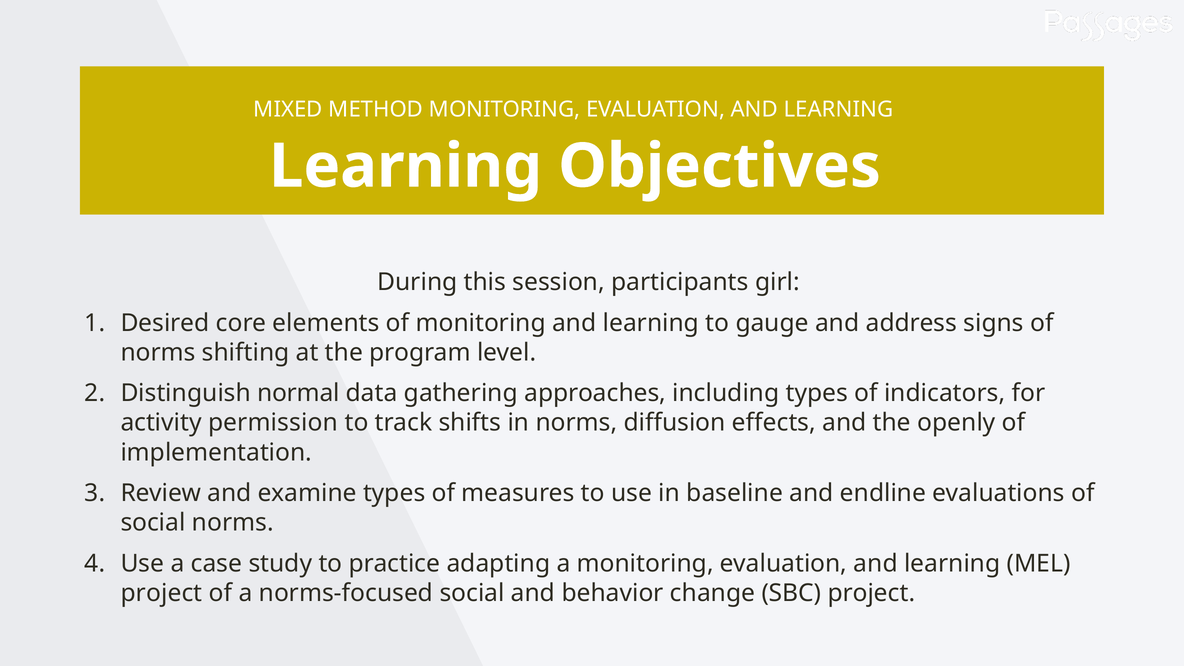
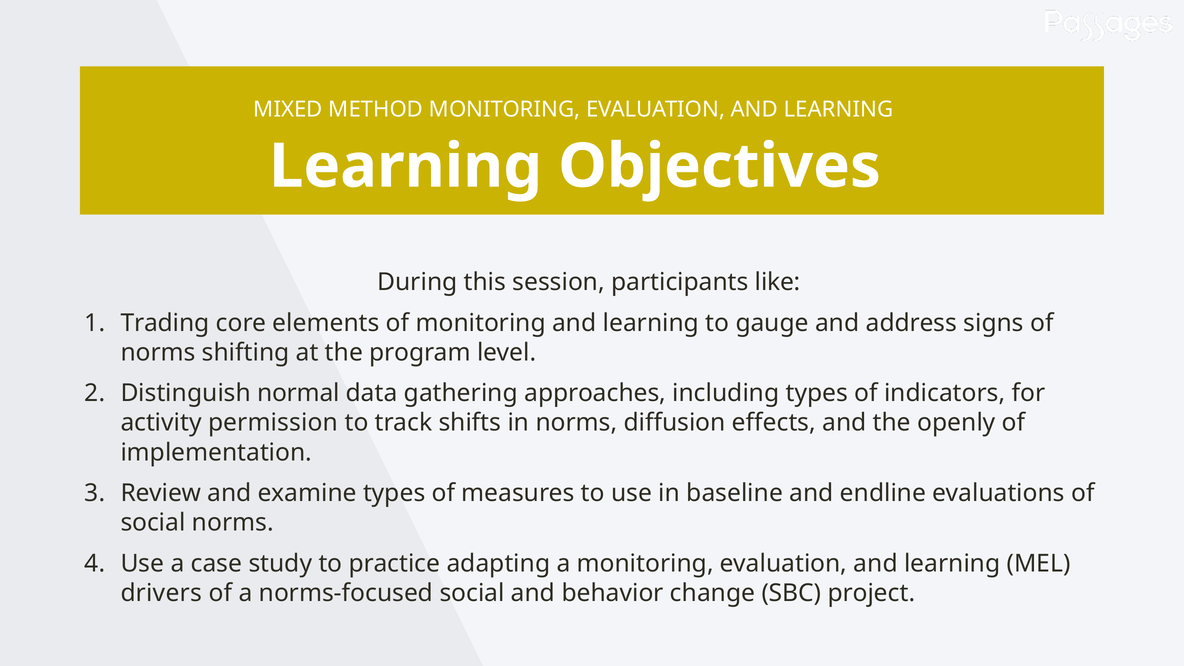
girl: girl -> like
Desired: Desired -> Trading
project at (161, 593): project -> drivers
